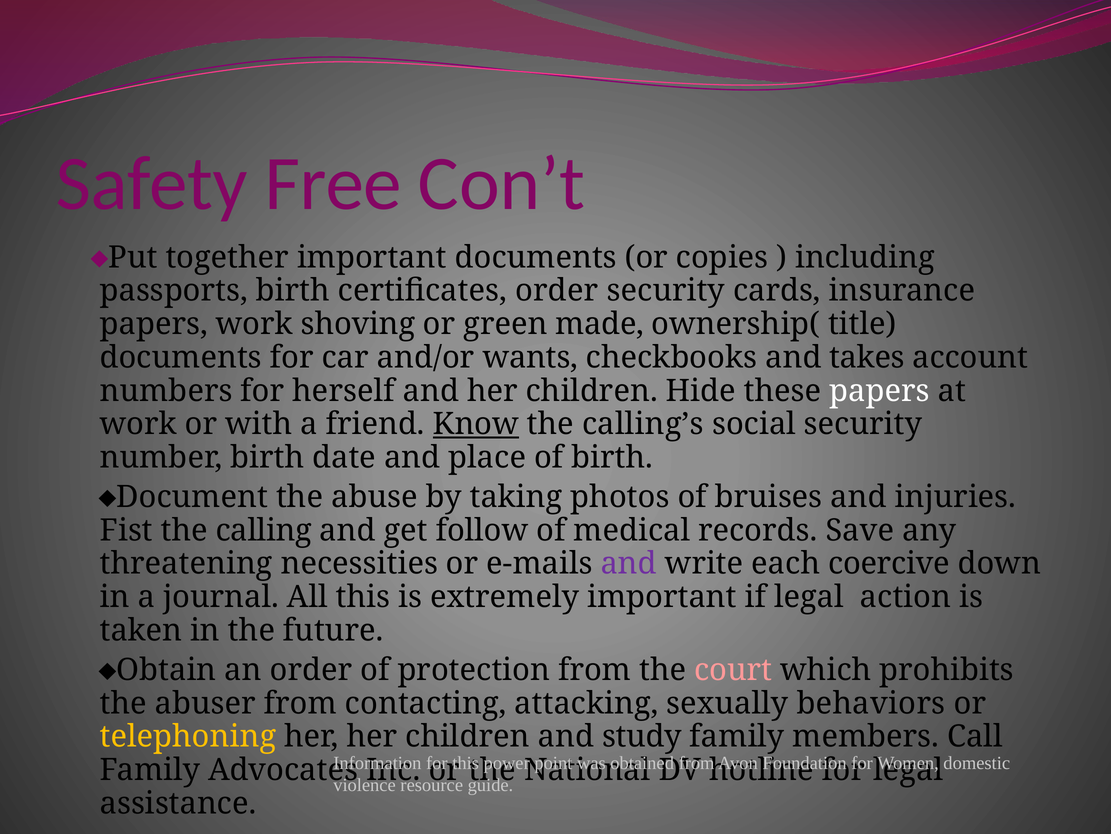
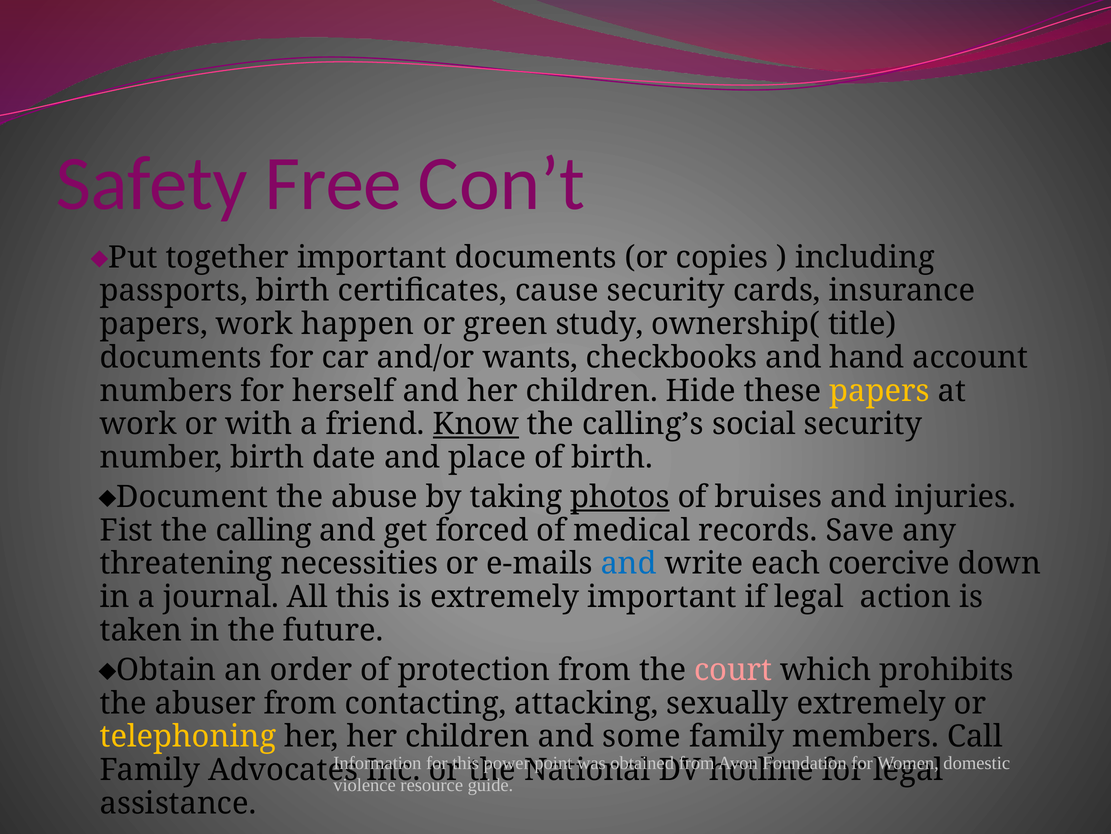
certificates order: order -> cause
shoving: shoving -> happen
made: made -> study
takes: takes -> hand
papers at (879, 390) colour: white -> yellow
photos underline: none -> present
follow: follow -> forced
and at (629, 563) colour: purple -> blue
sexually behaviors: behaviors -> extremely
study: study -> some
